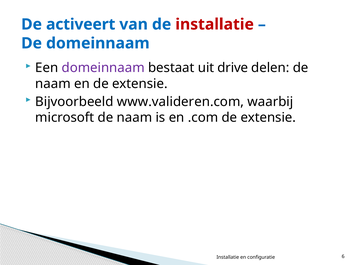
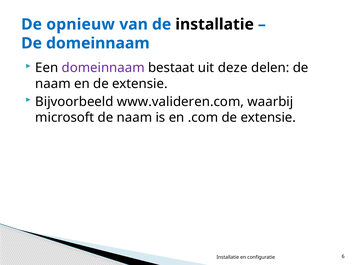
activeert: activeert -> opnieuw
installatie at (215, 24) colour: red -> black
drive: drive -> deze
